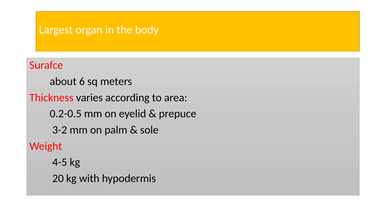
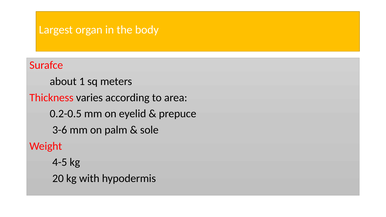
6: 6 -> 1
3-2: 3-2 -> 3-6
